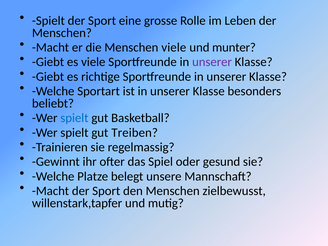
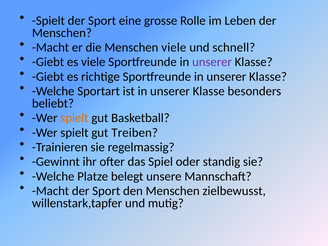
munter: munter -> schnell
spielt at (74, 118) colour: blue -> orange
gesund: gesund -> standig
